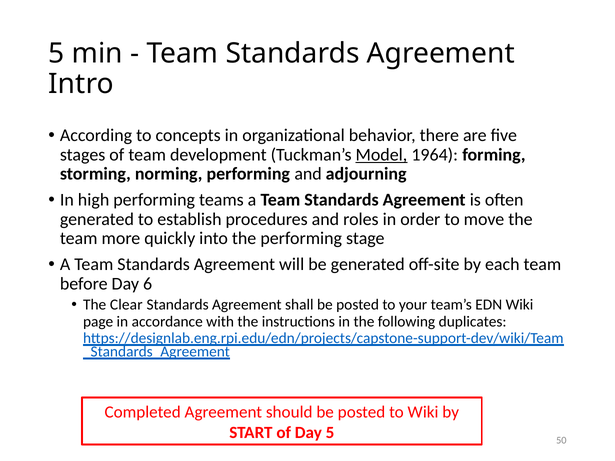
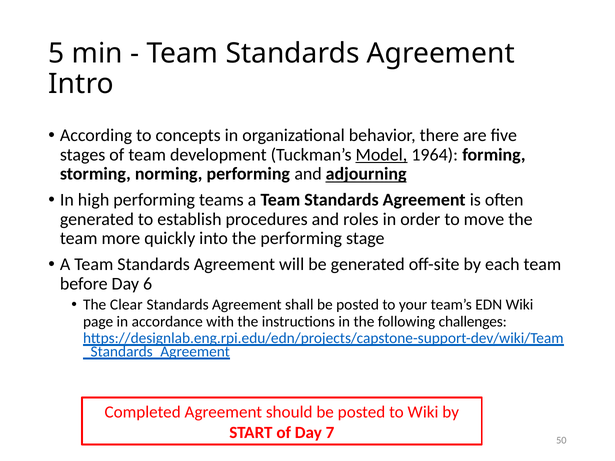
adjourning underline: none -> present
duplicates: duplicates -> challenges
Day 5: 5 -> 7
